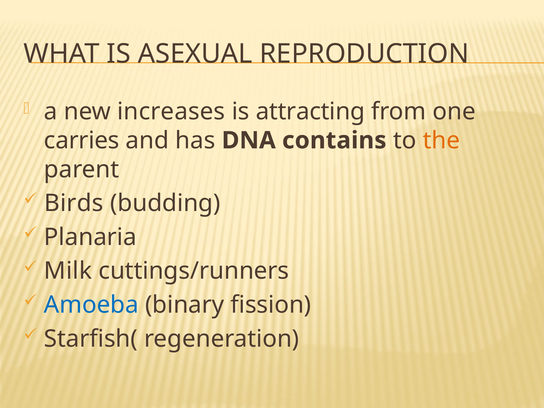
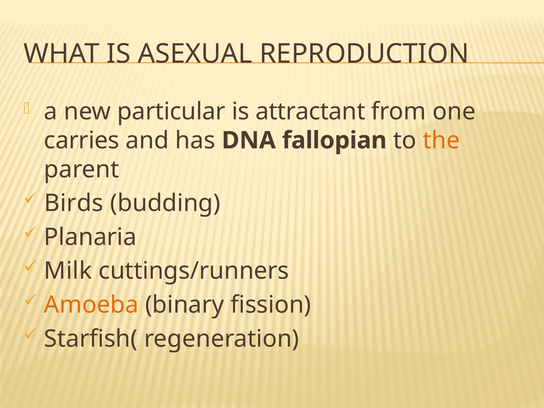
increases: increases -> particular
attracting: attracting -> attractant
contains: contains -> fallopian
Amoeba colour: blue -> orange
